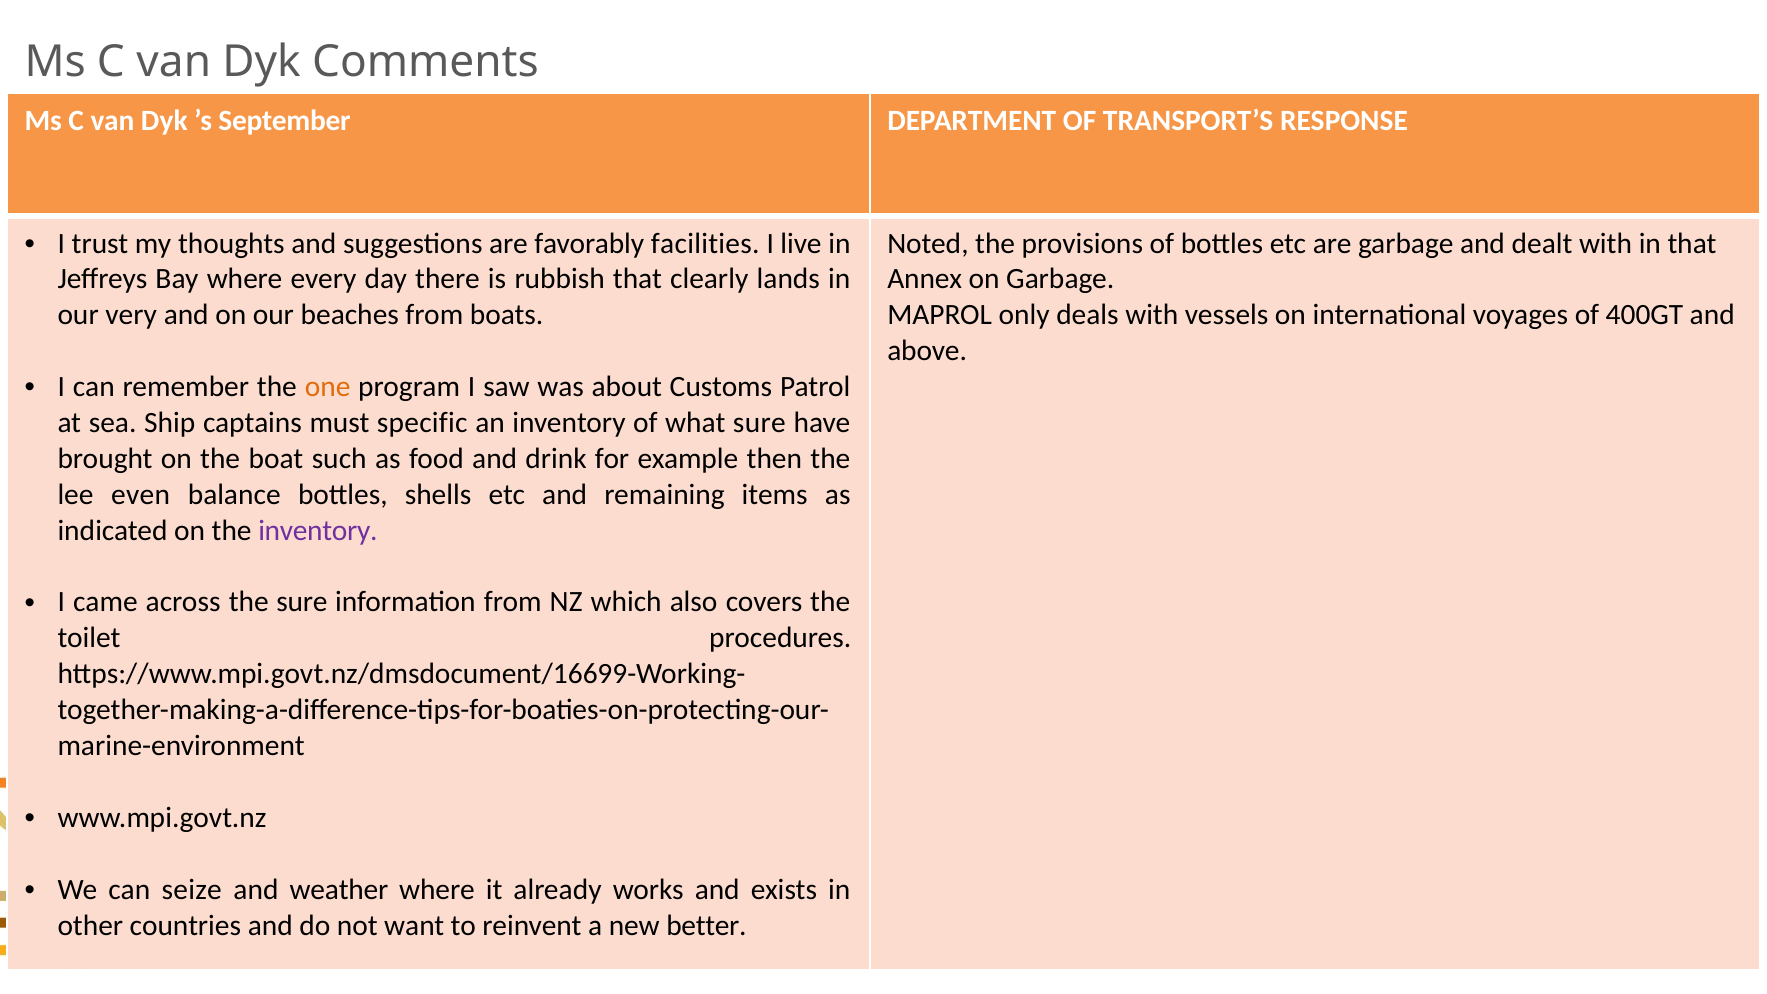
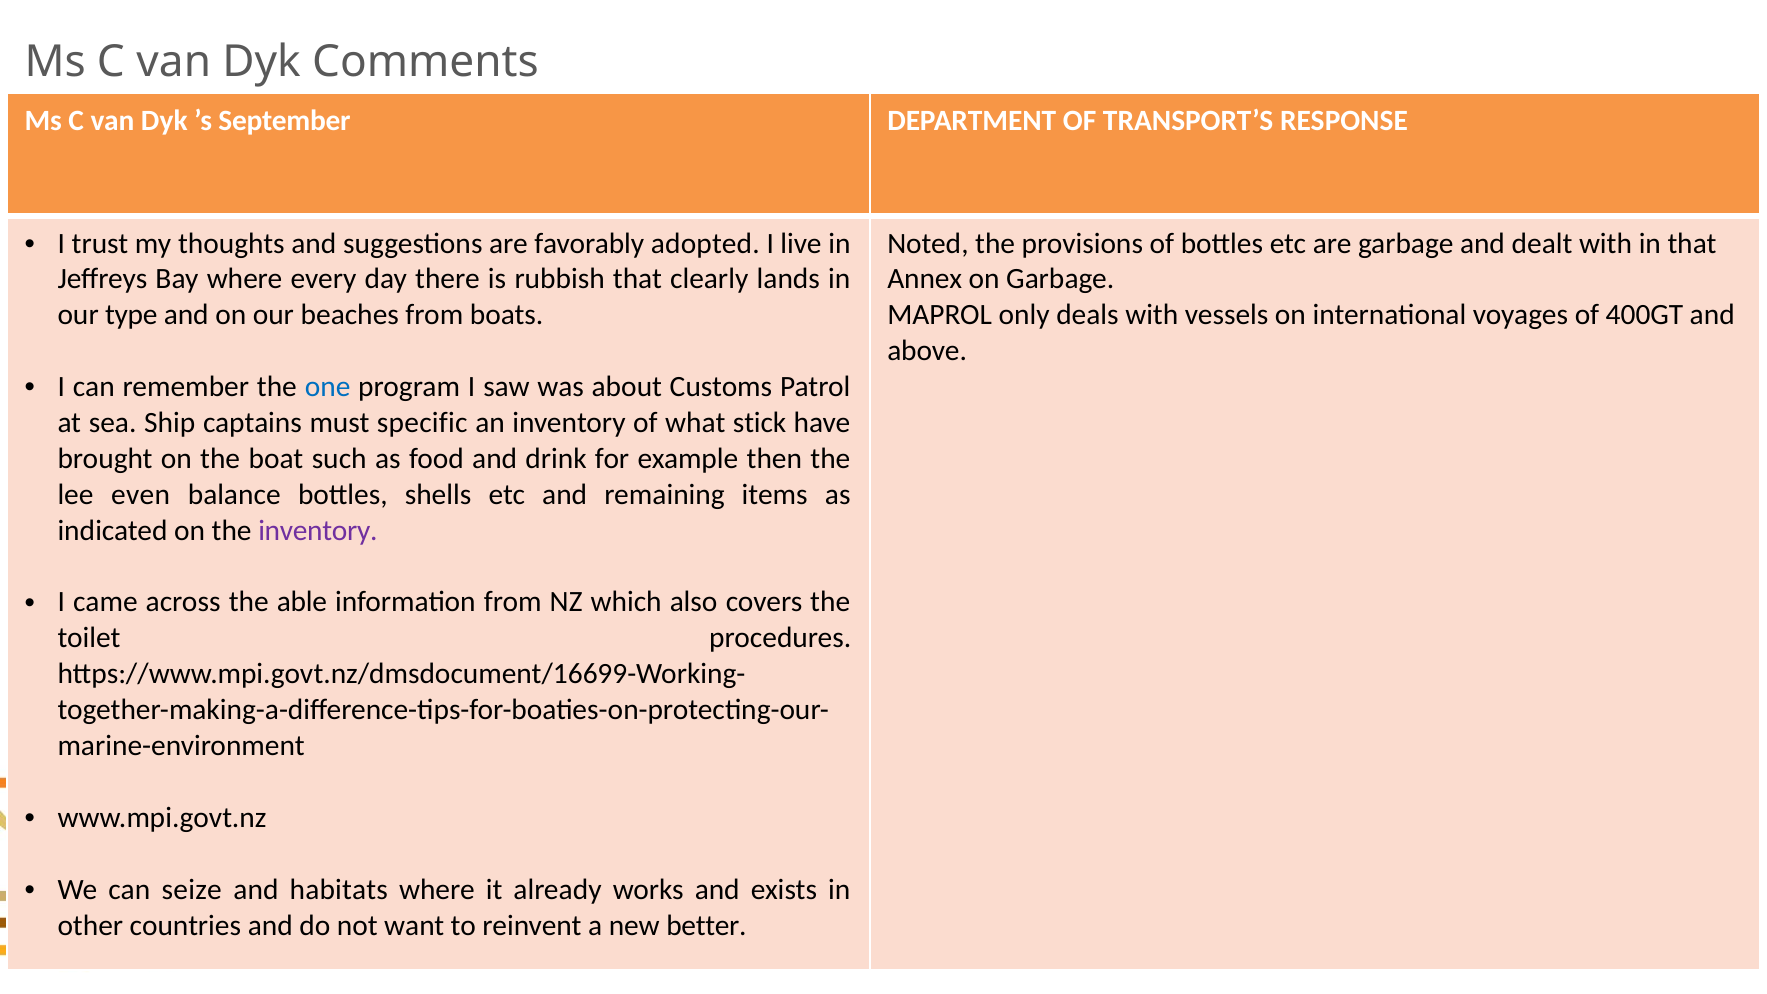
facilities: facilities -> adopted
very: very -> type
one colour: orange -> blue
what sure: sure -> stick
the sure: sure -> able
weather: weather -> habitats
